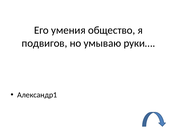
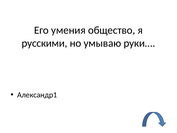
подвигов: подвигов -> русскими
